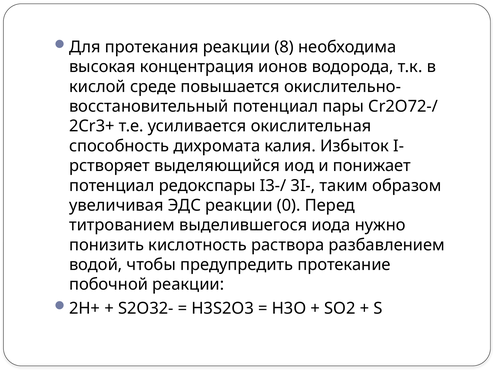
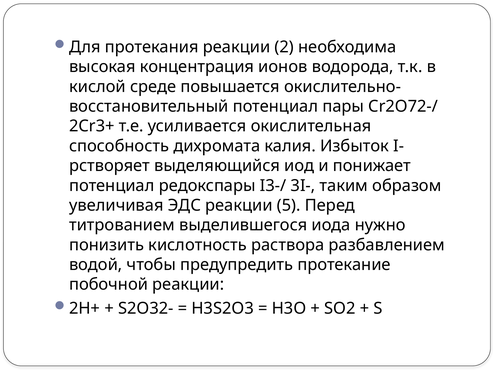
8: 8 -> 2
0: 0 -> 5
